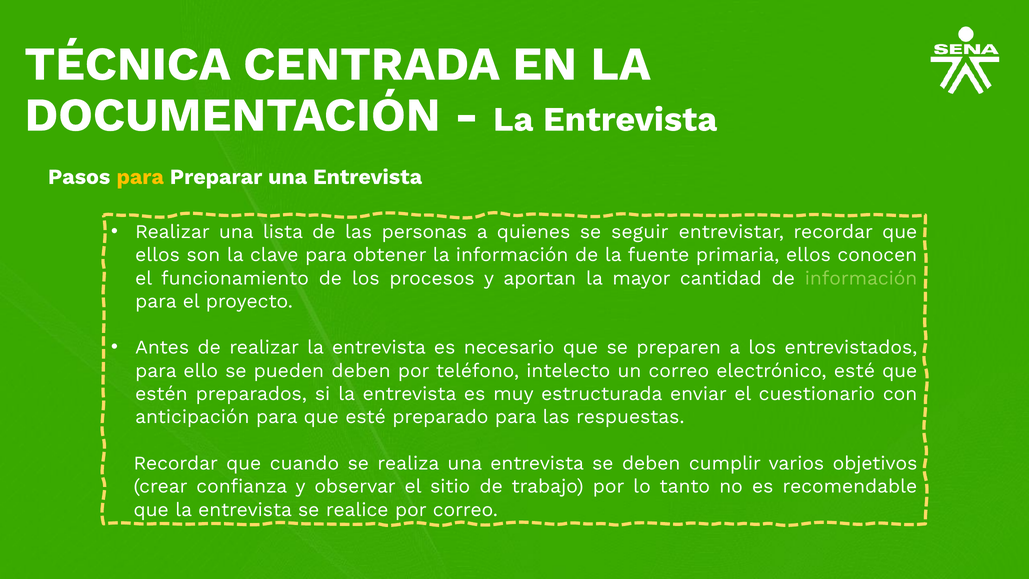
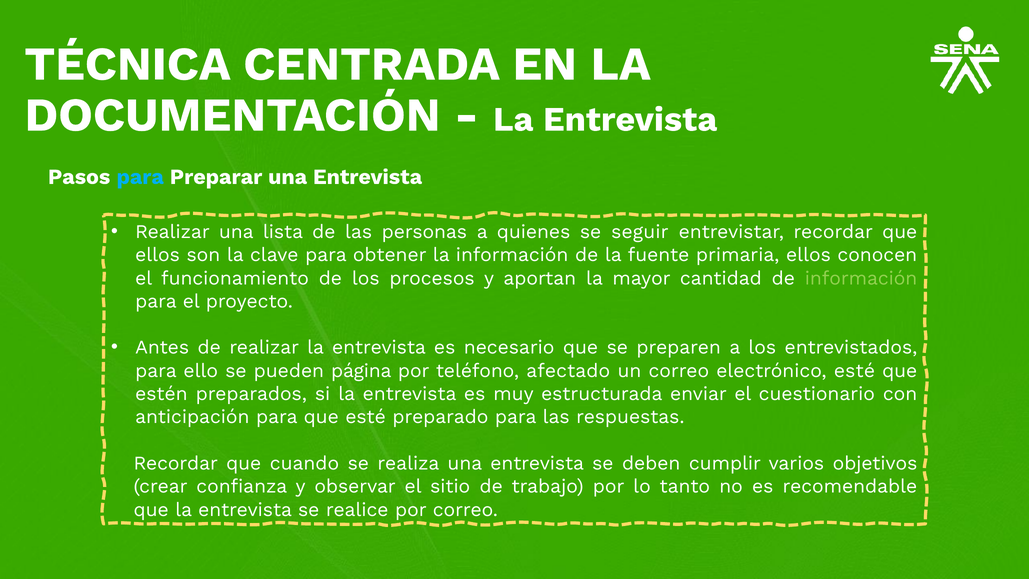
para at (140, 177) colour: yellow -> light blue
pueden deben: deben -> página
intelecto: intelecto -> afectado
